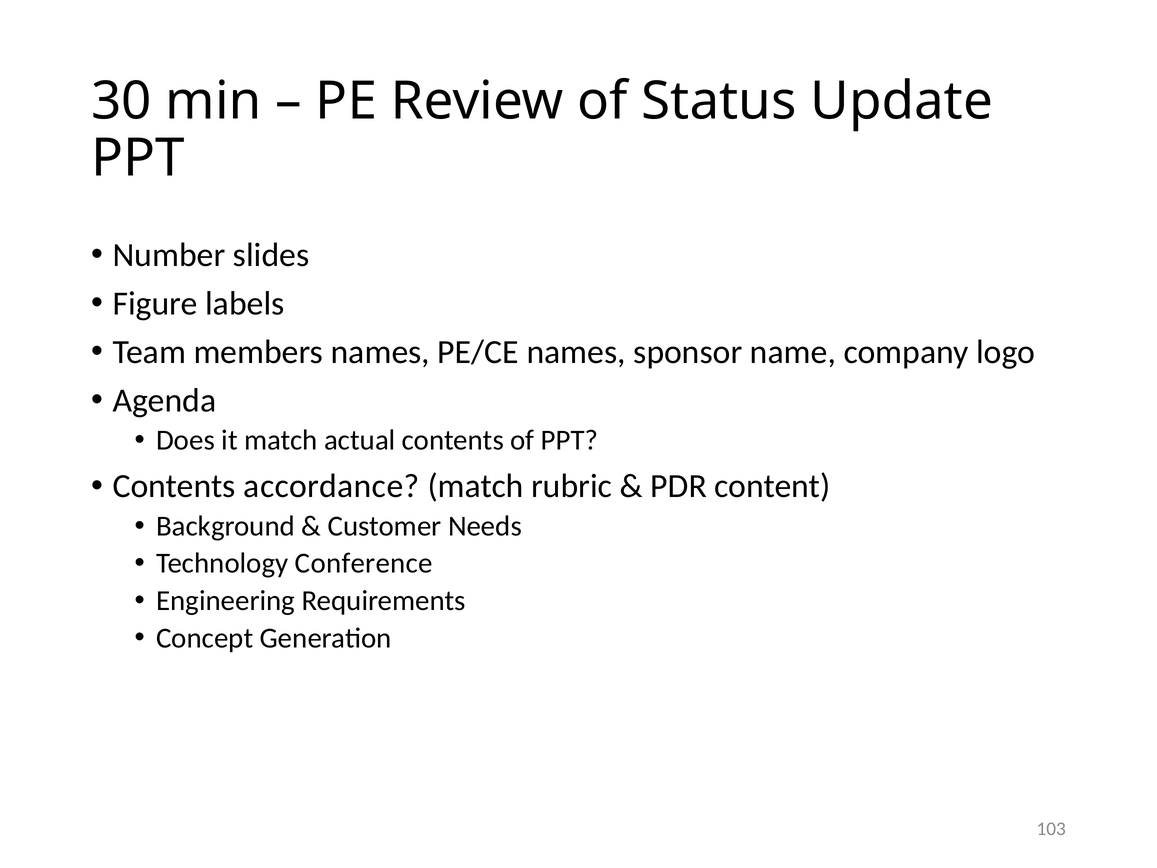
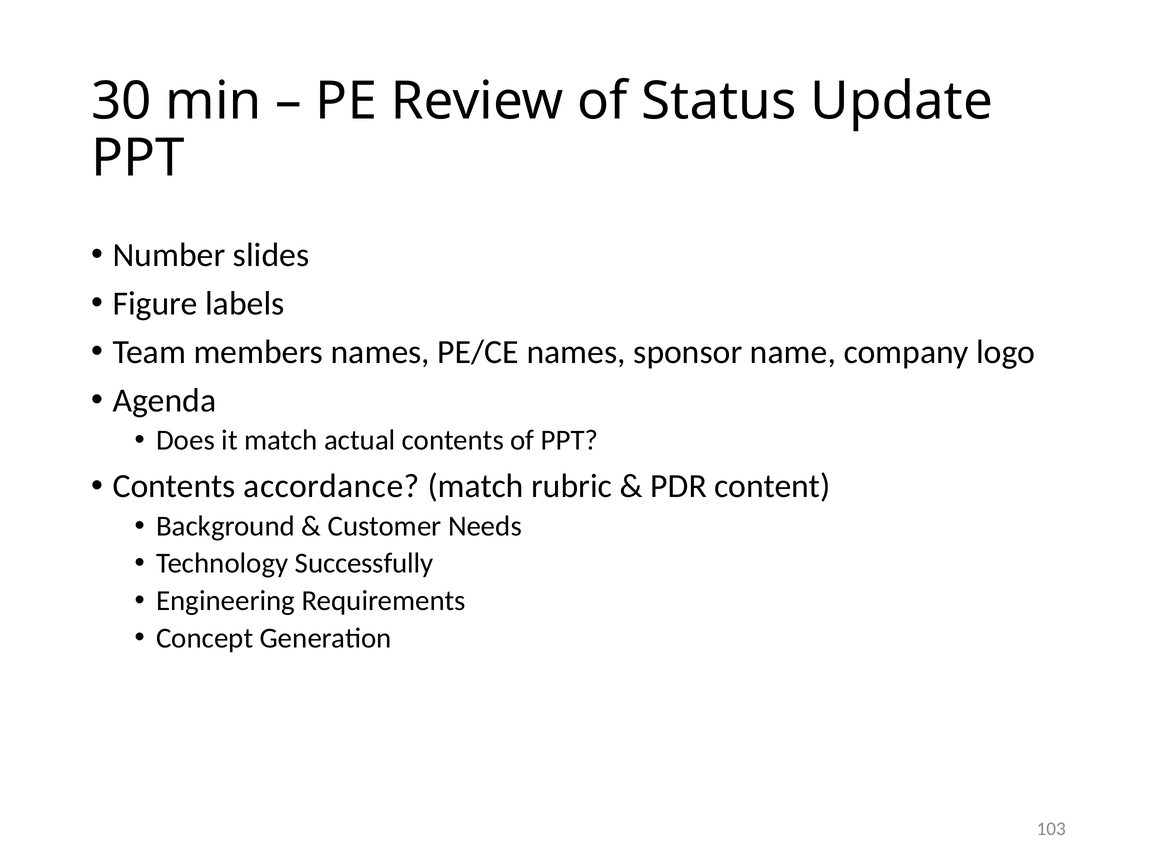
Conference: Conference -> Successfully
